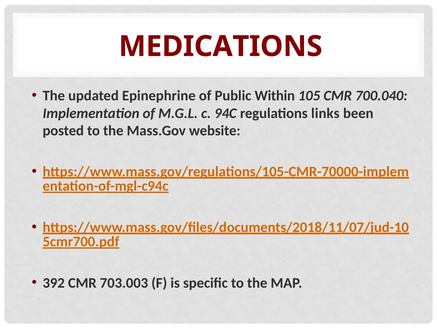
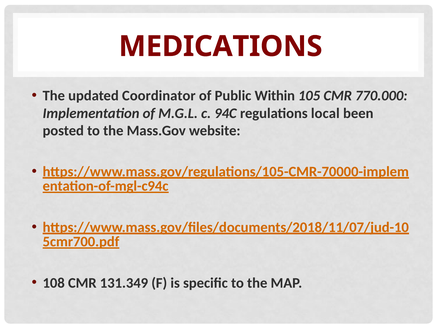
Epinephrine: Epinephrine -> Coordinator
700.040: 700.040 -> 770.000
links: links -> local
392: 392 -> 108
703.003: 703.003 -> 131.349
